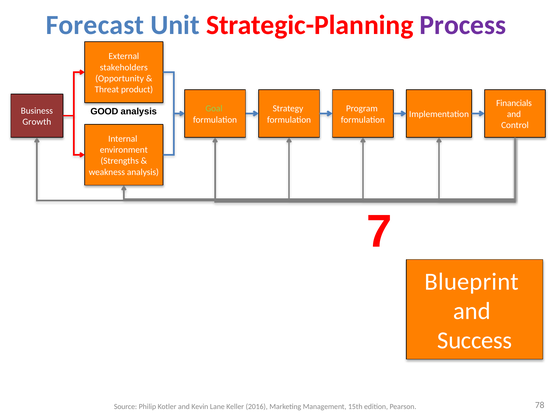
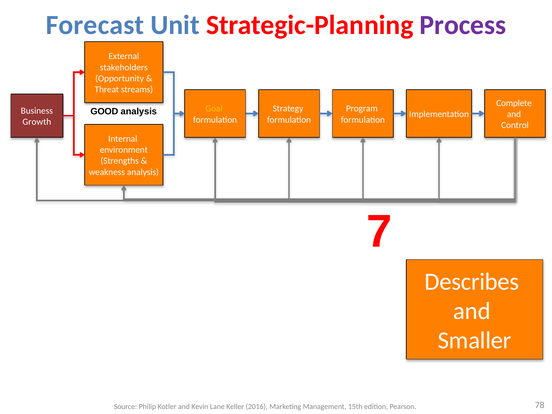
product: product -> streams
Financials: Financials -> Complete
Goal colour: light green -> yellow
Blueprint: Blueprint -> Describes
Success: Success -> Smaller
